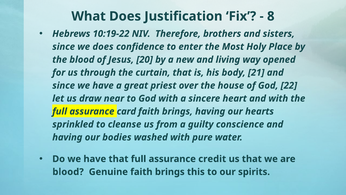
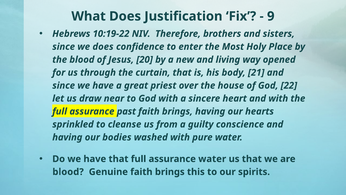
8: 8 -> 9
card: card -> past
assurance credit: credit -> water
